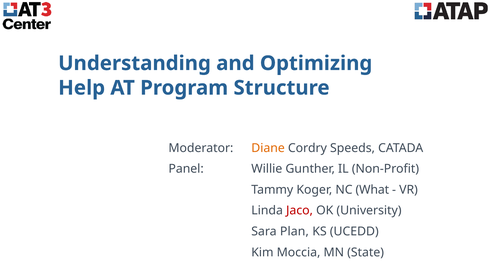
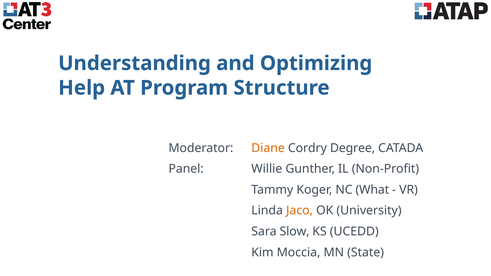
Speeds: Speeds -> Degree
Jaco colour: red -> orange
Plan: Plan -> Slow
